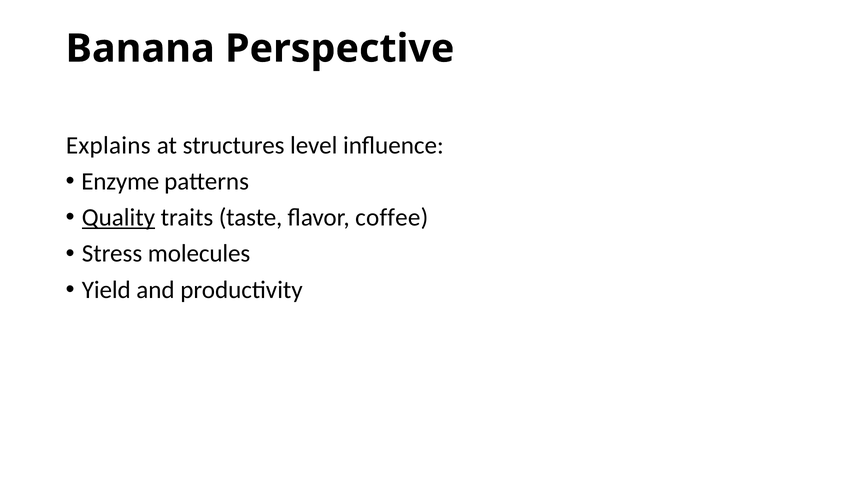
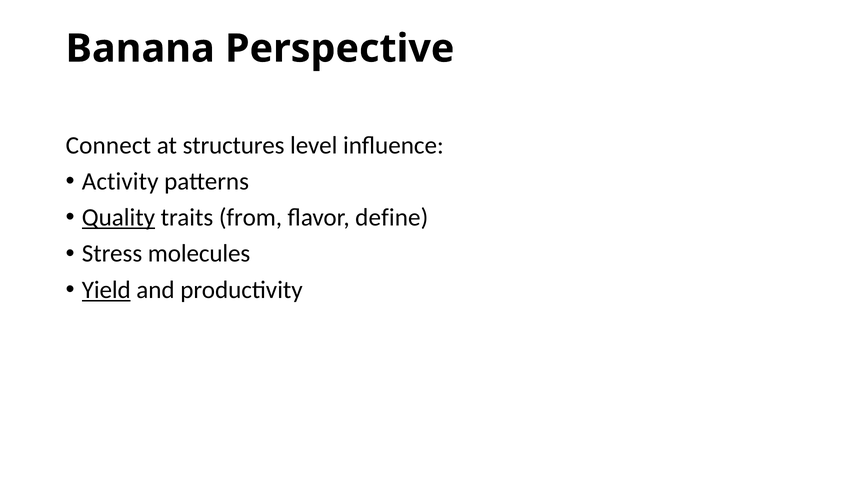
Explains: Explains -> Connect
Enzyme: Enzyme -> Activity
taste: taste -> from
coffee: coffee -> define
Yield underline: none -> present
